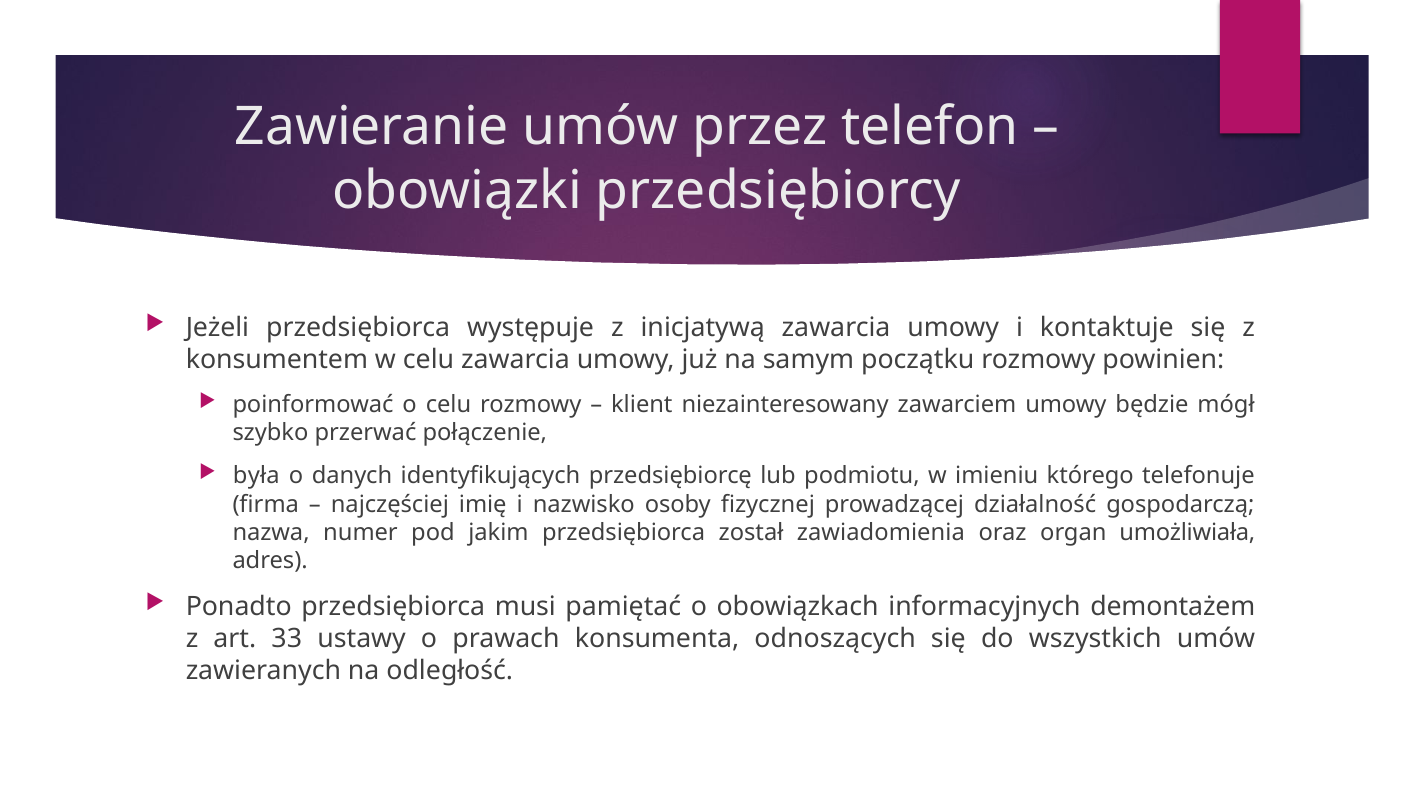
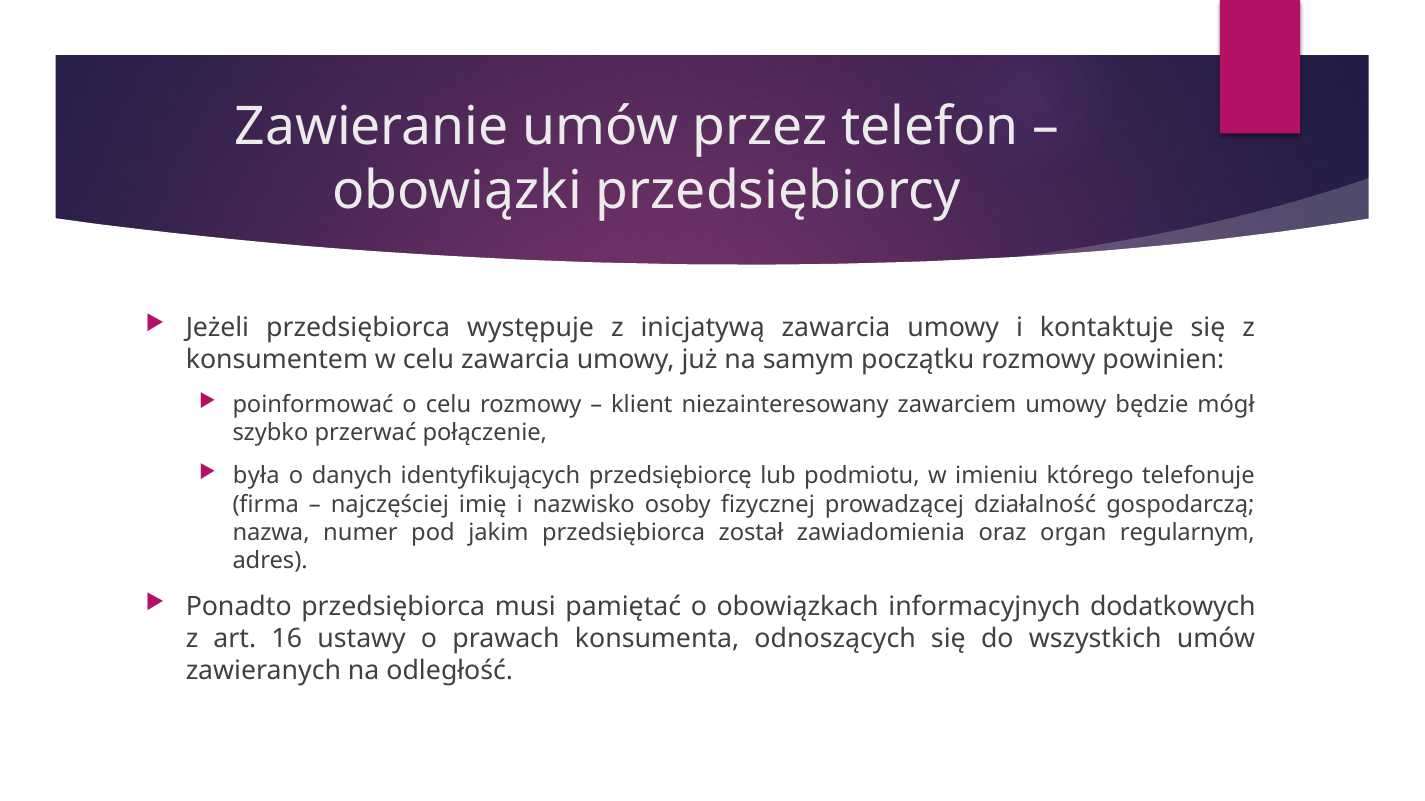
umożliwiała: umożliwiała -> regularnym
demontażem: demontażem -> dodatkowych
33: 33 -> 16
